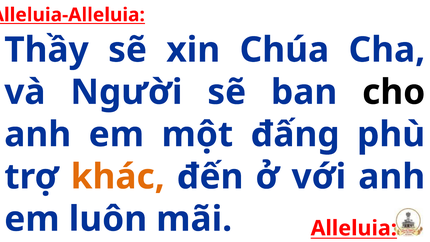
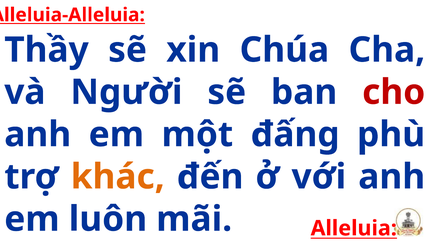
cho colour: black -> red
